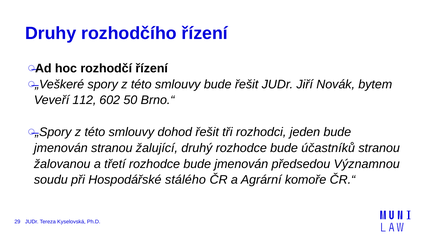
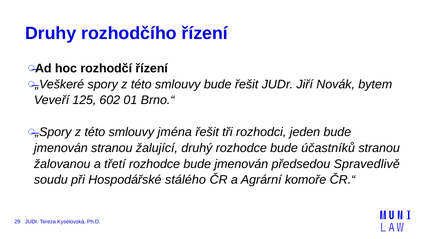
112: 112 -> 125
50: 50 -> 01
dohod: dohod -> jména
Významnou: Významnou -> Spravedlivě
